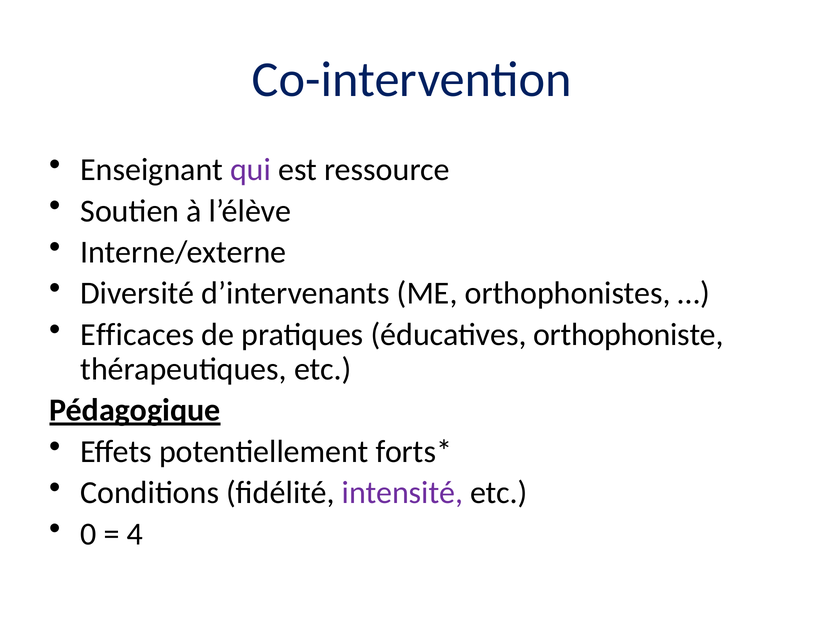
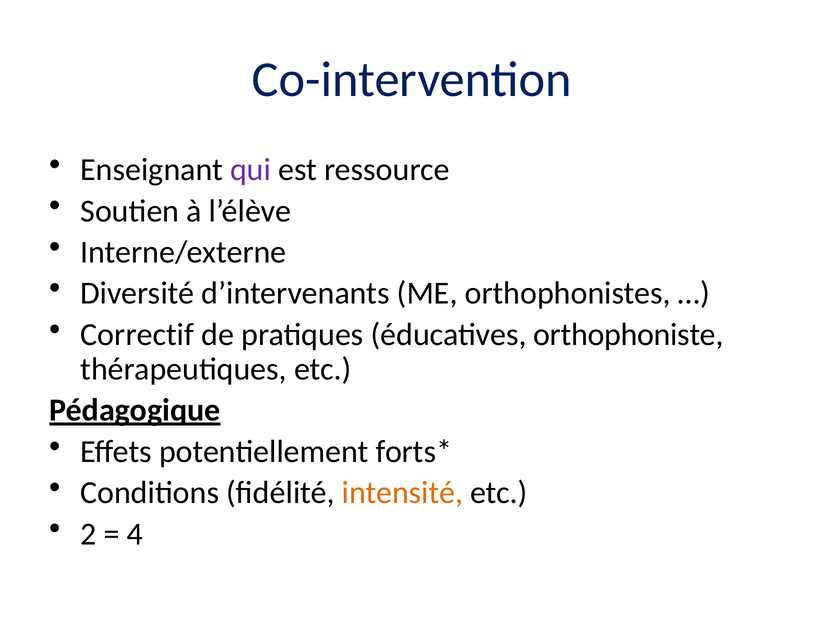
Efficaces: Efficaces -> Correctif
intensité colour: purple -> orange
0: 0 -> 2
